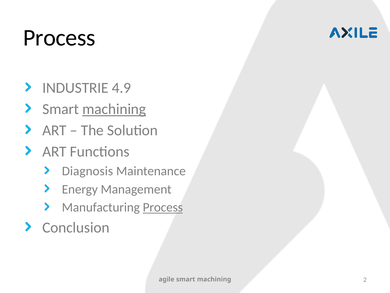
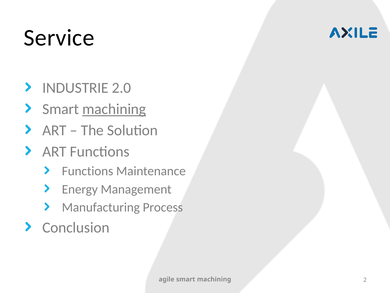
Process at (59, 38): Process -> Service
4.9: 4.9 -> 2.0
Diagnosis at (87, 171): Diagnosis -> Functions
Process at (163, 207) underline: present -> none
